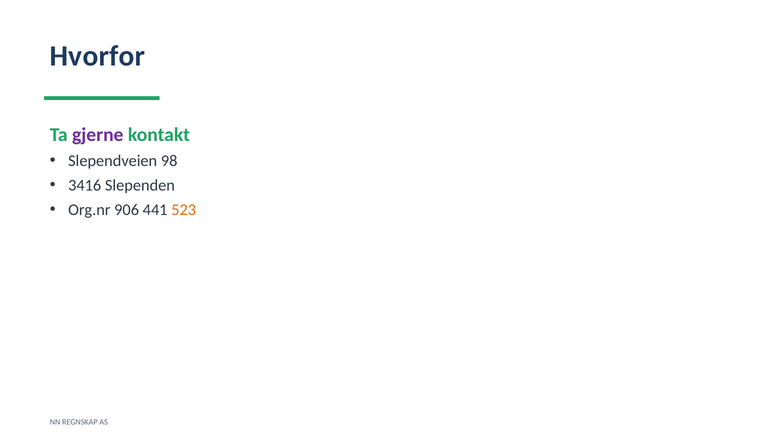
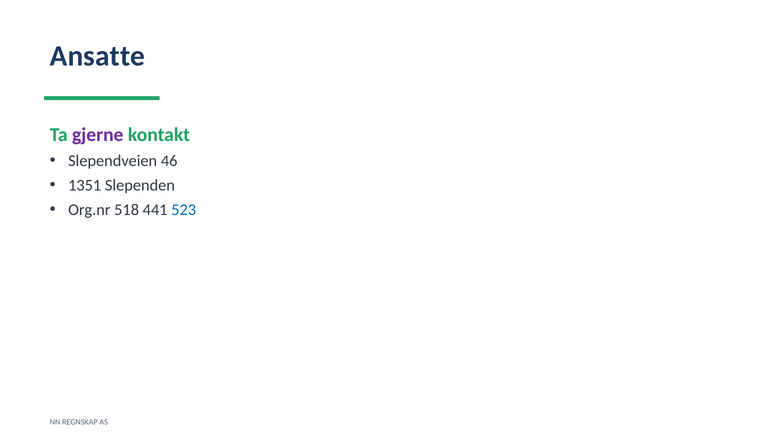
Hvorfor: Hvorfor -> Ansatte
98: 98 -> 46
3416: 3416 -> 1351
906: 906 -> 518
523 colour: orange -> blue
